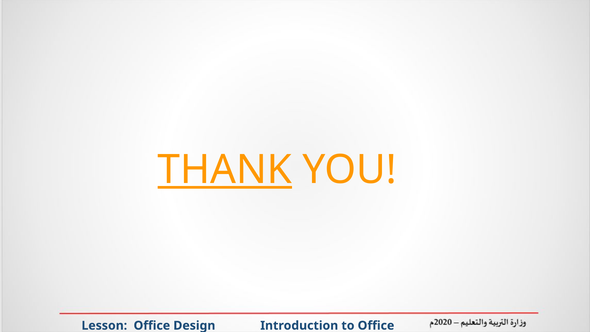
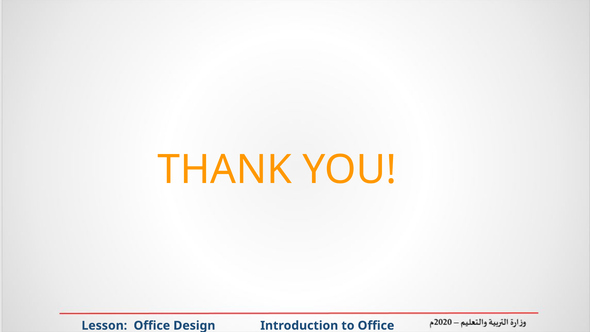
THANK underline: present -> none
